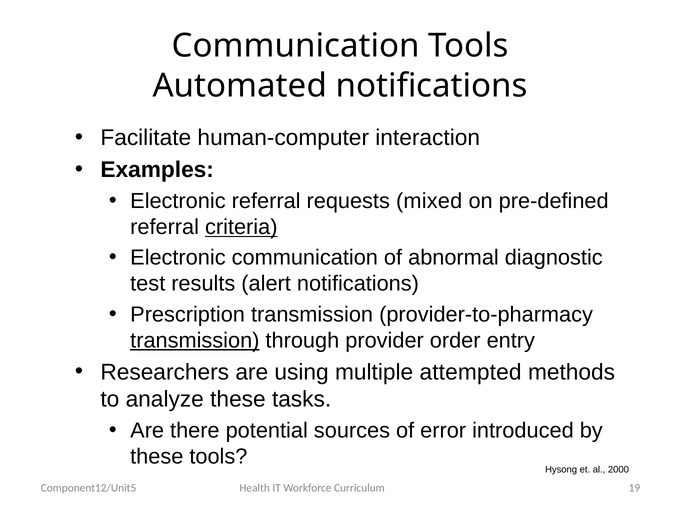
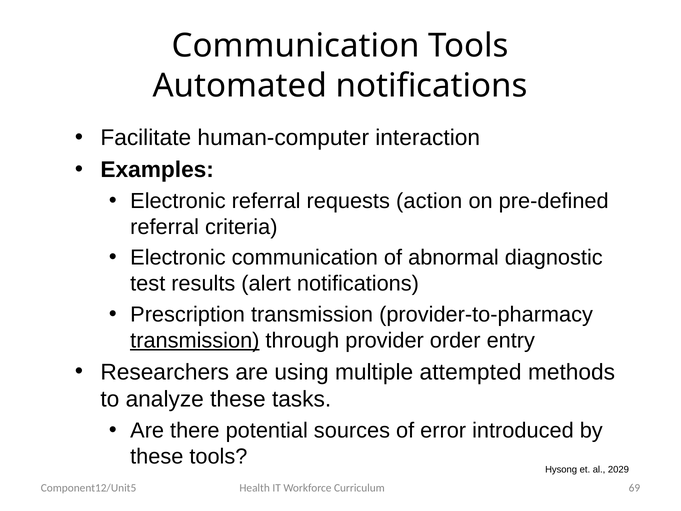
mixed: mixed -> action
criteria underline: present -> none
2000: 2000 -> 2029
19: 19 -> 69
